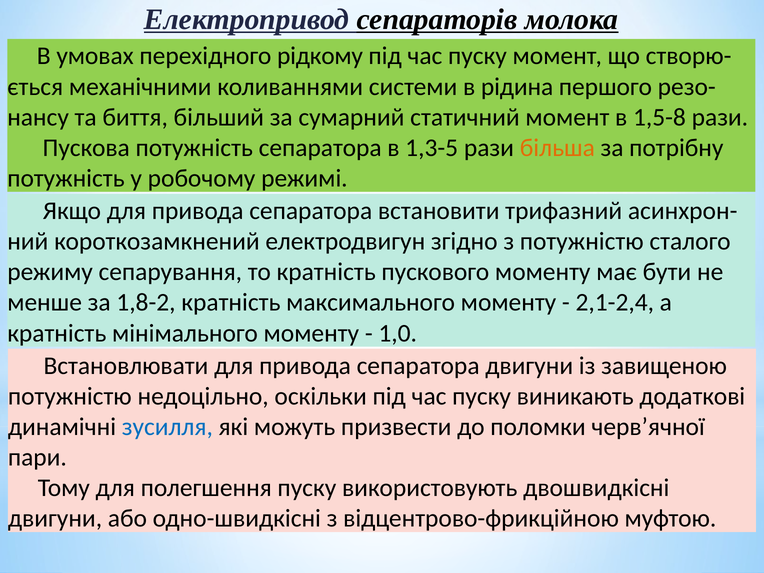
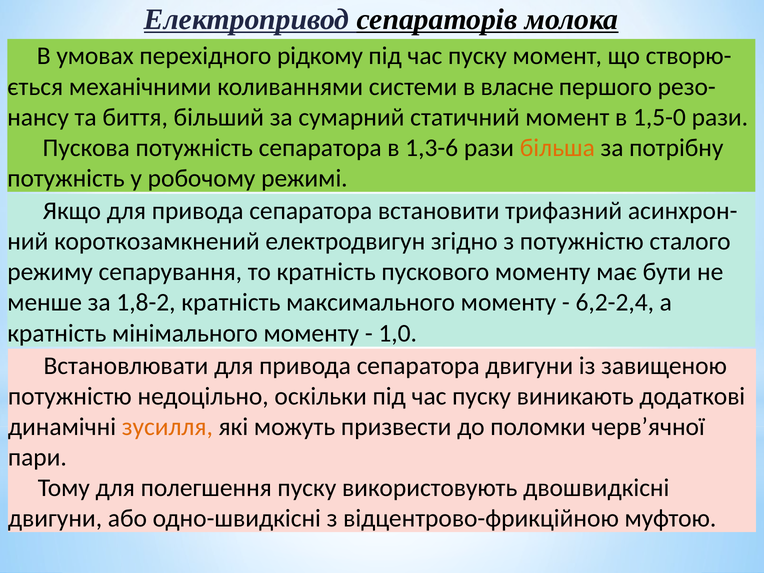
рідина: рідина -> власне
1,5-8: 1,5-8 -> 1,5-0
1,3-5: 1,3-5 -> 1,3-6
2,1-2,4: 2,1-2,4 -> 6,2-2,4
зусилля colour: blue -> orange
